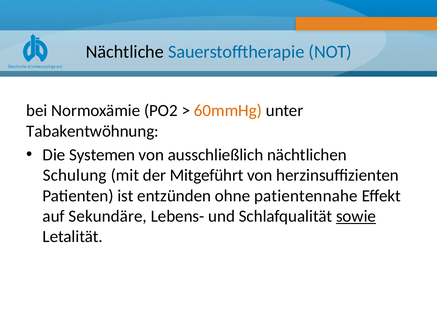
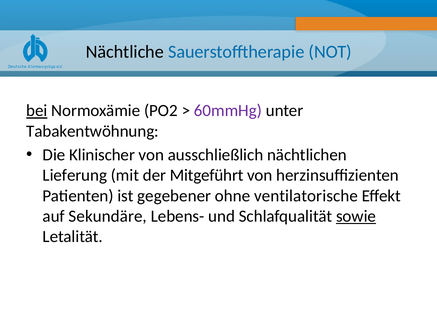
bei underline: none -> present
60mmHg colour: orange -> purple
Systemen: Systemen -> Klinischer
Schulung: Schulung -> Lieferung
entzünden: entzünden -> gegebener
patientennahe: patientennahe -> ventilatorische
